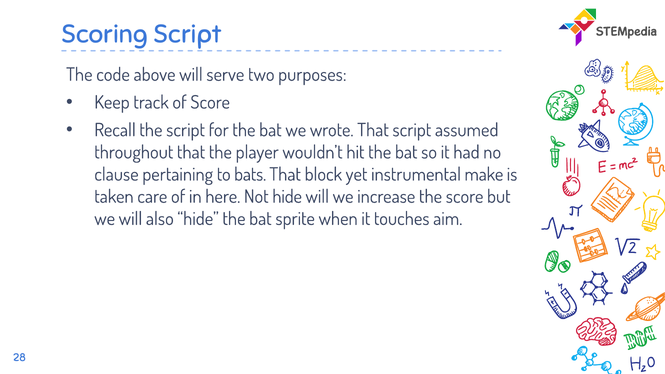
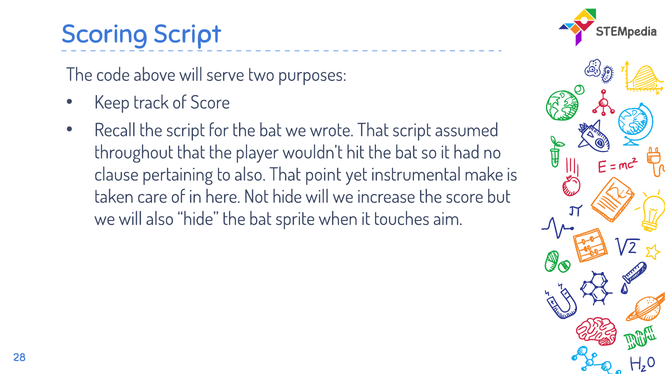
to bats: bats -> also
block: block -> point
